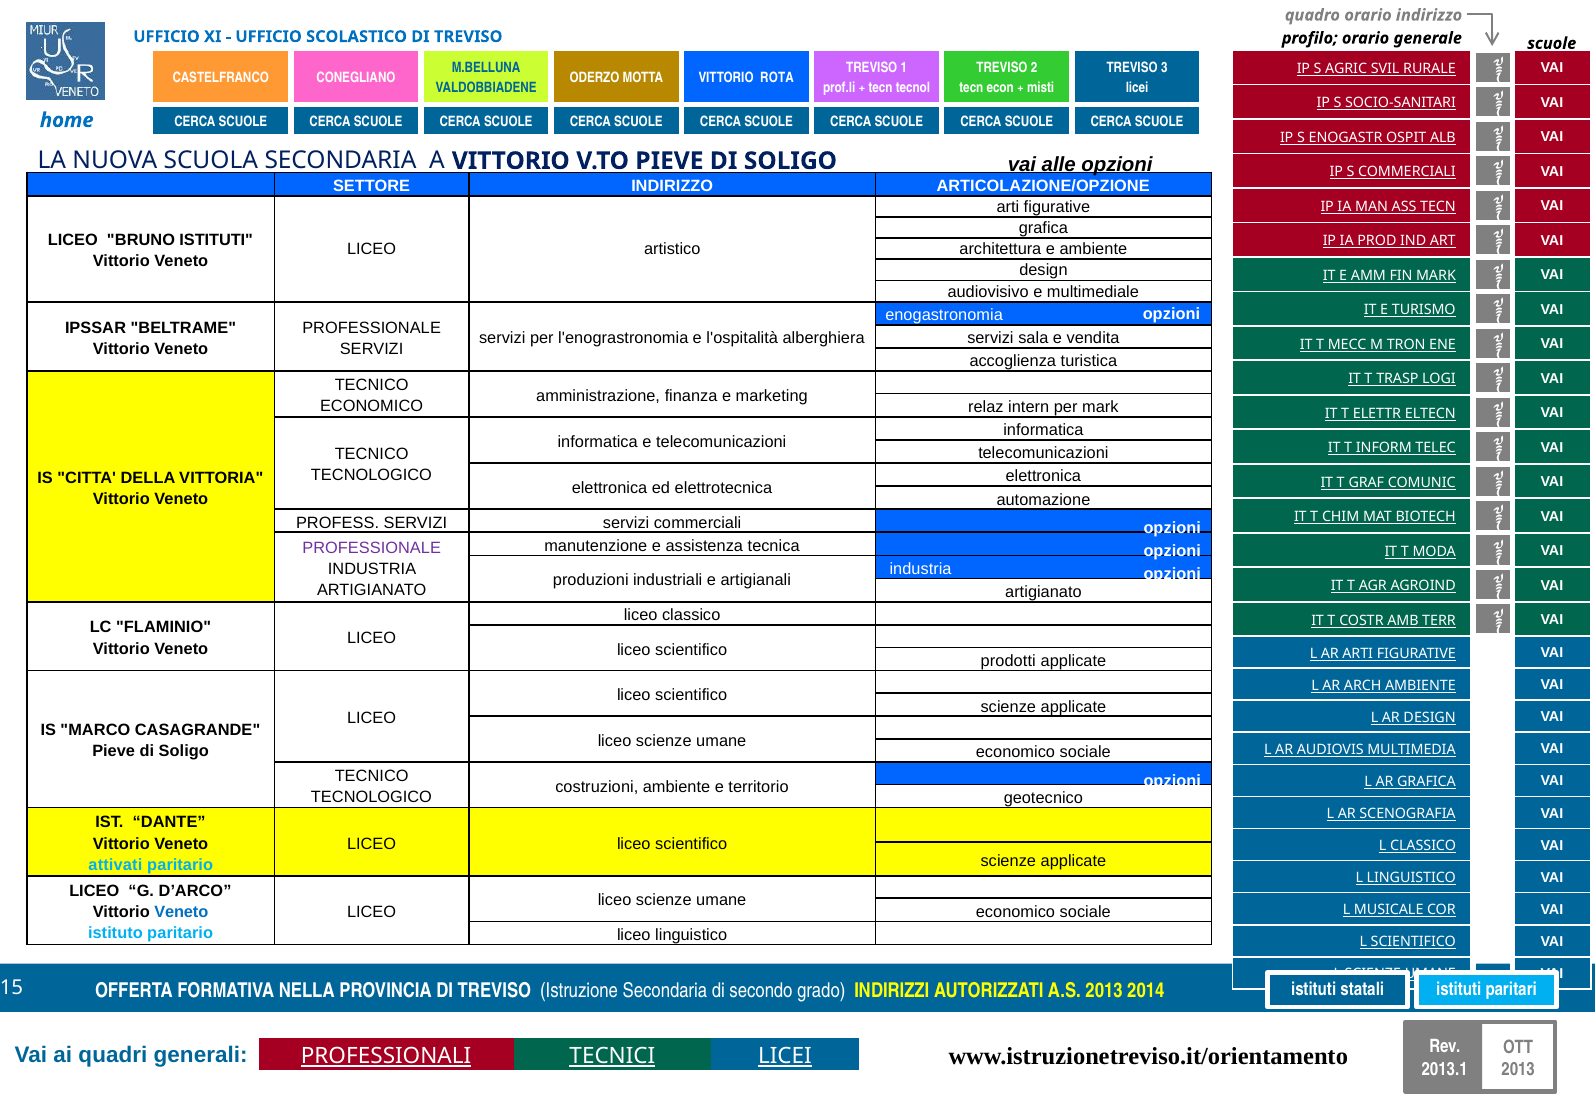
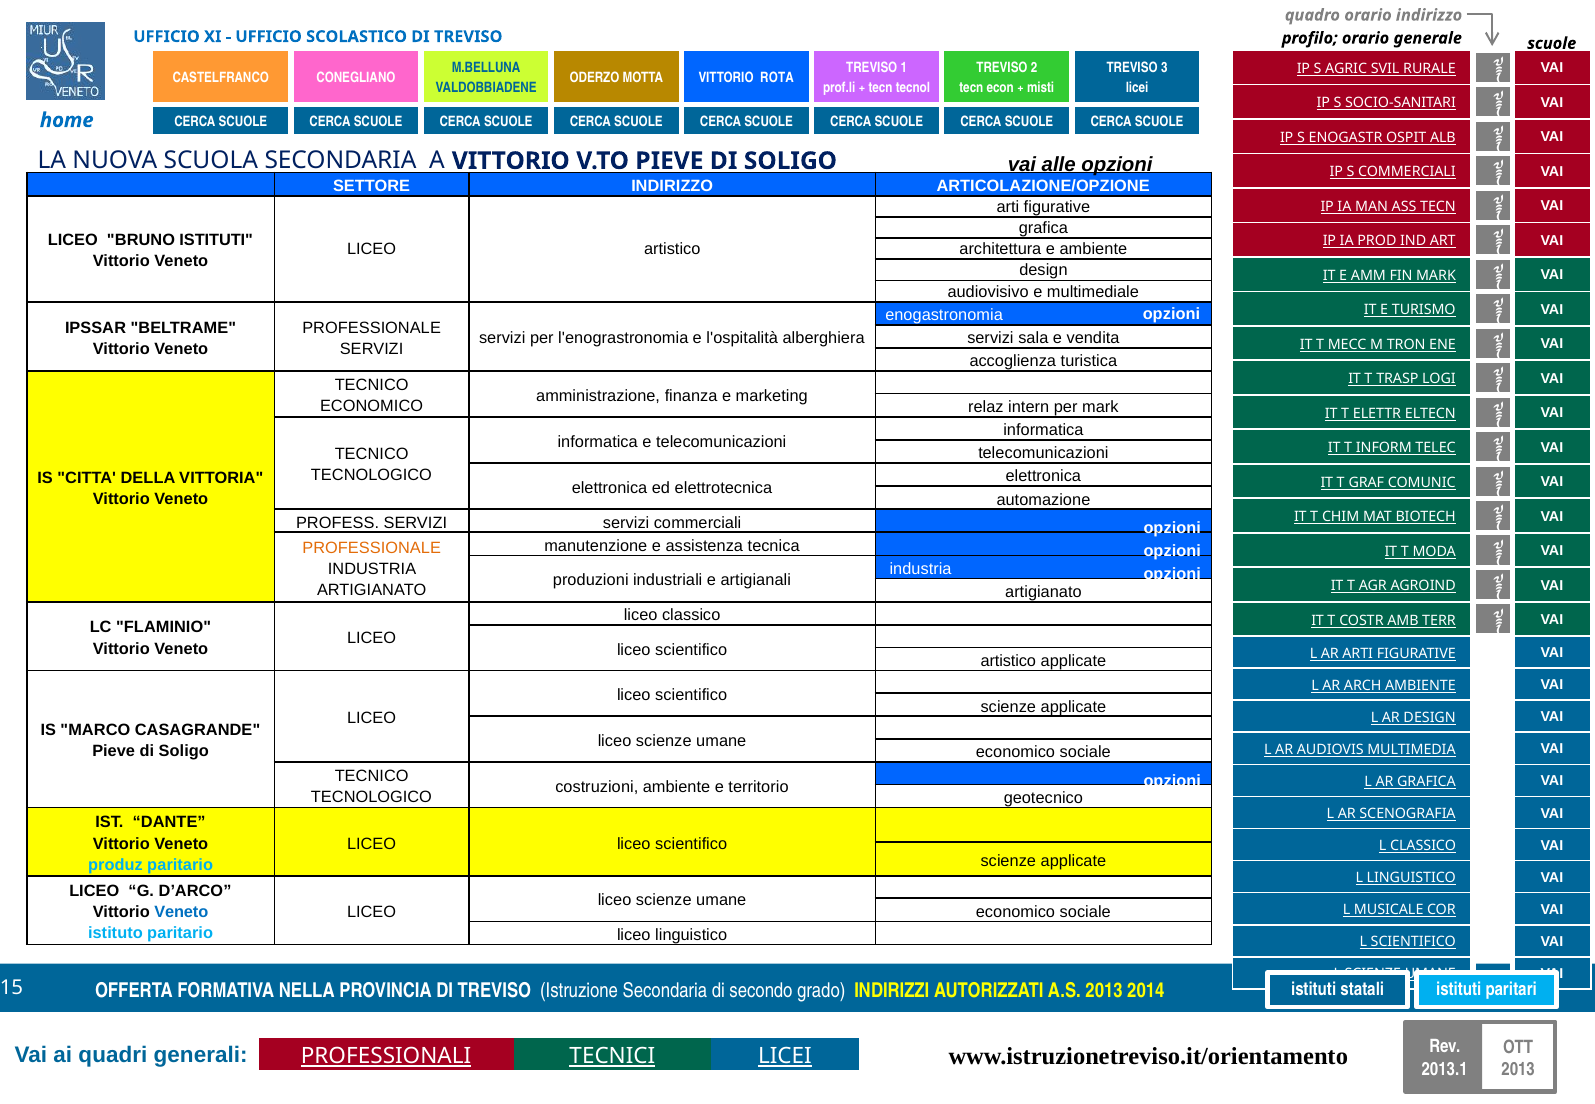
PROFESSIONALE at (372, 548) colour: purple -> orange
prodotti at (1008, 661): prodotti -> artistico
attivati: attivati -> produz
